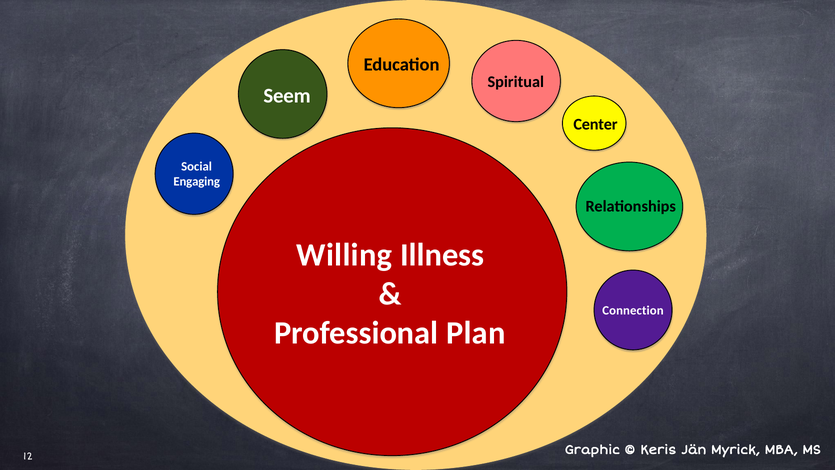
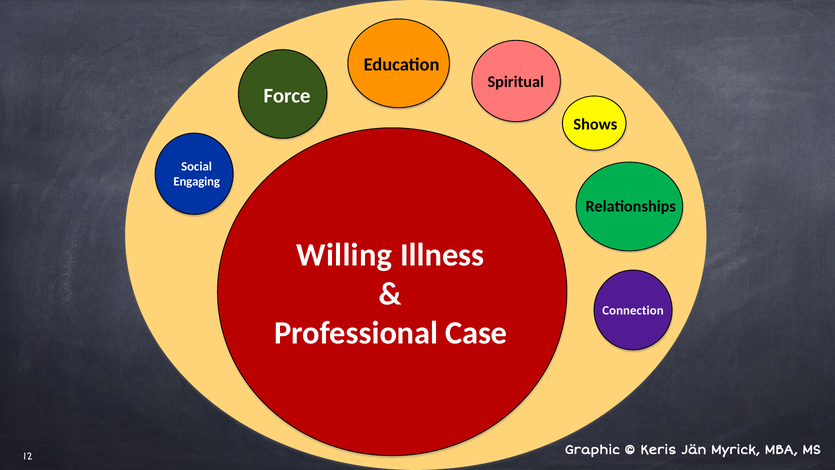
Seem: Seem -> Force
Center: Center -> Shows
Plan: Plan -> Case
